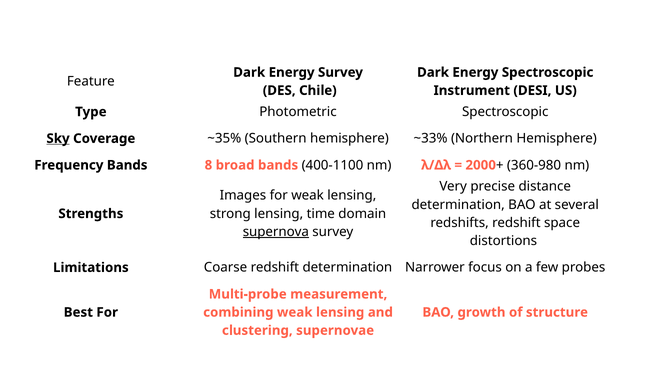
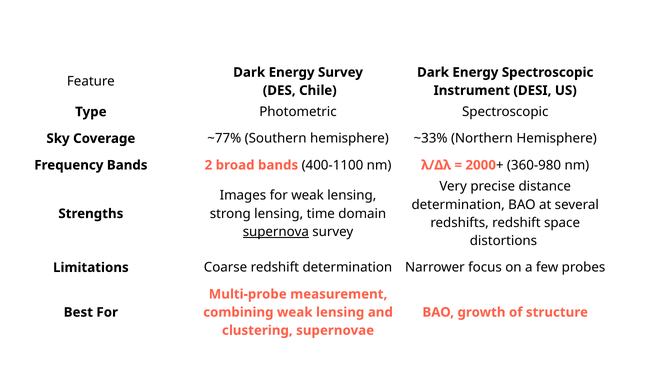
Sky underline: present -> none
~35%: ~35% -> ~77%
8: 8 -> 2
